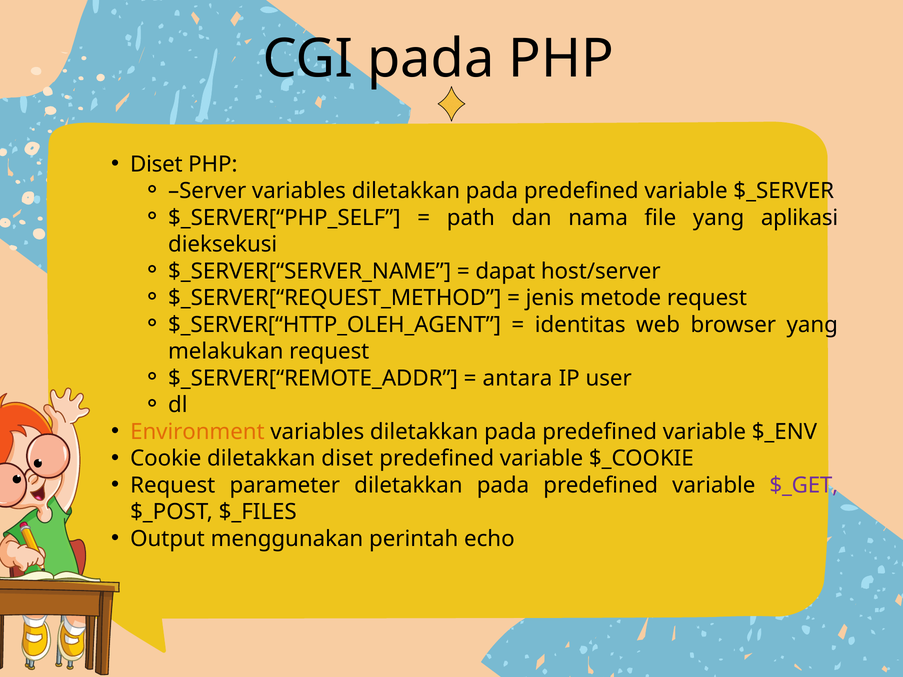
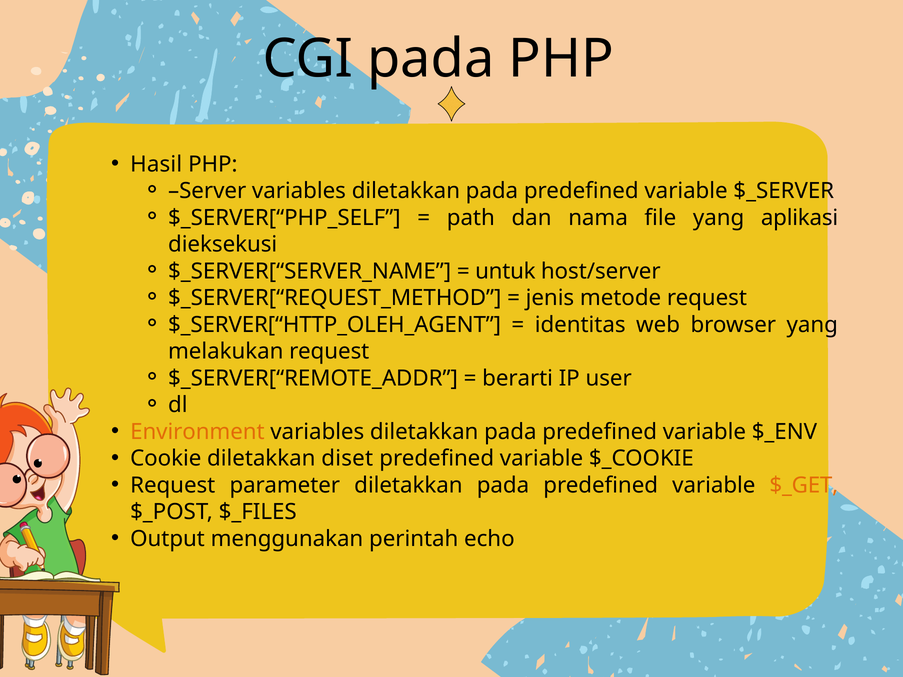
Diset at (156, 164): Diset -> Hasil
dapat: dapat -> untuk
antara: antara -> berarti
$_GET colour: purple -> orange
